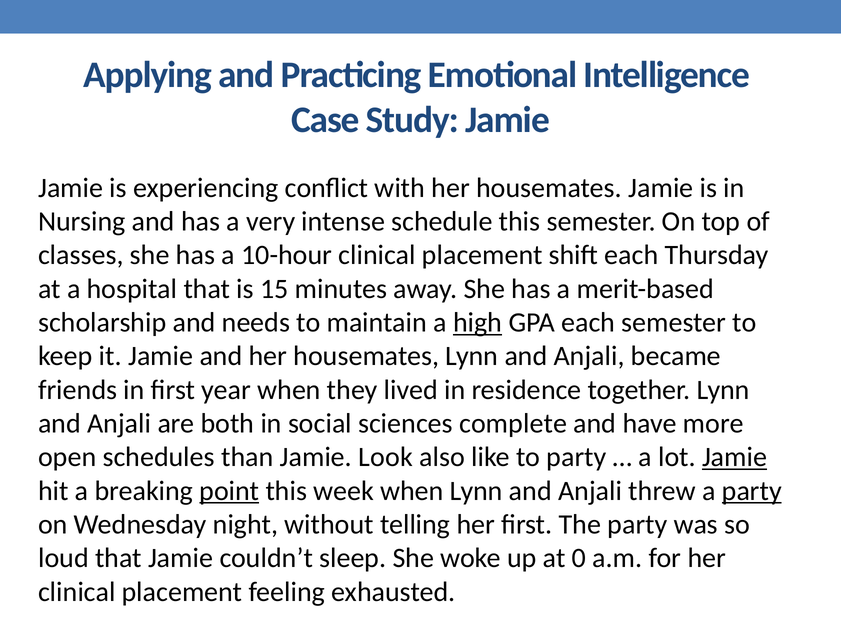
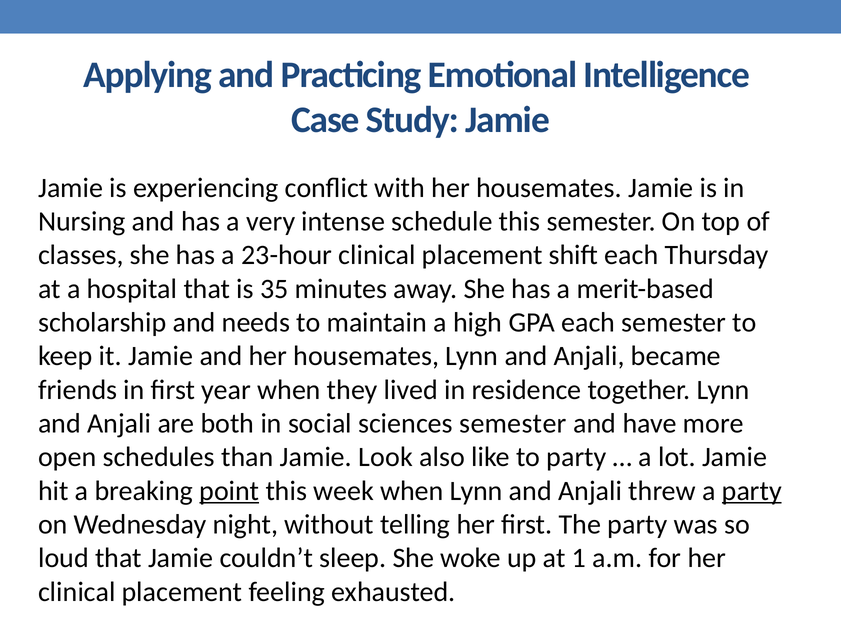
10-hour: 10-hour -> 23-hour
15: 15 -> 35
high underline: present -> none
sciences complete: complete -> semester
Jamie at (735, 457) underline: present -> none
0: 0 -> 1
